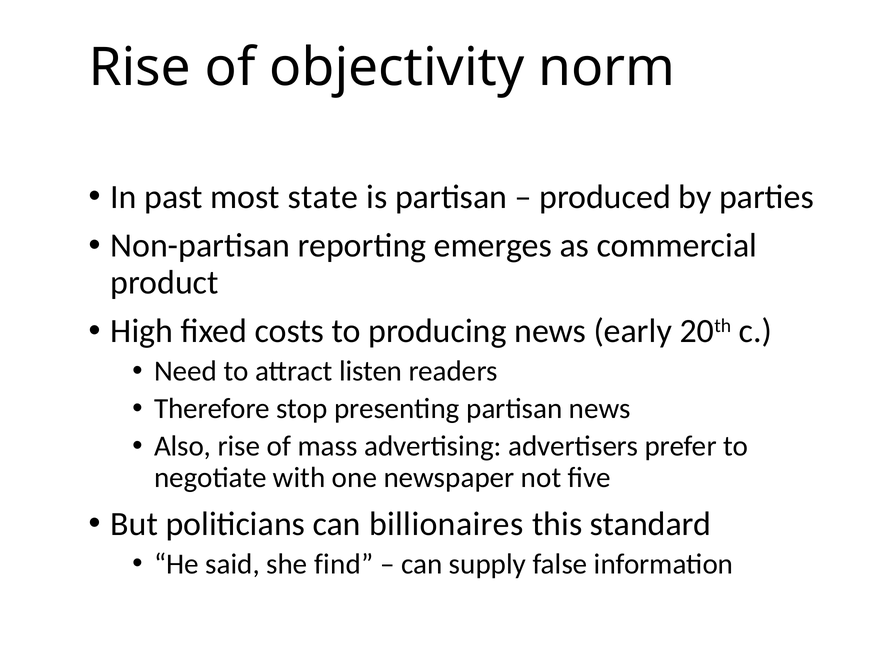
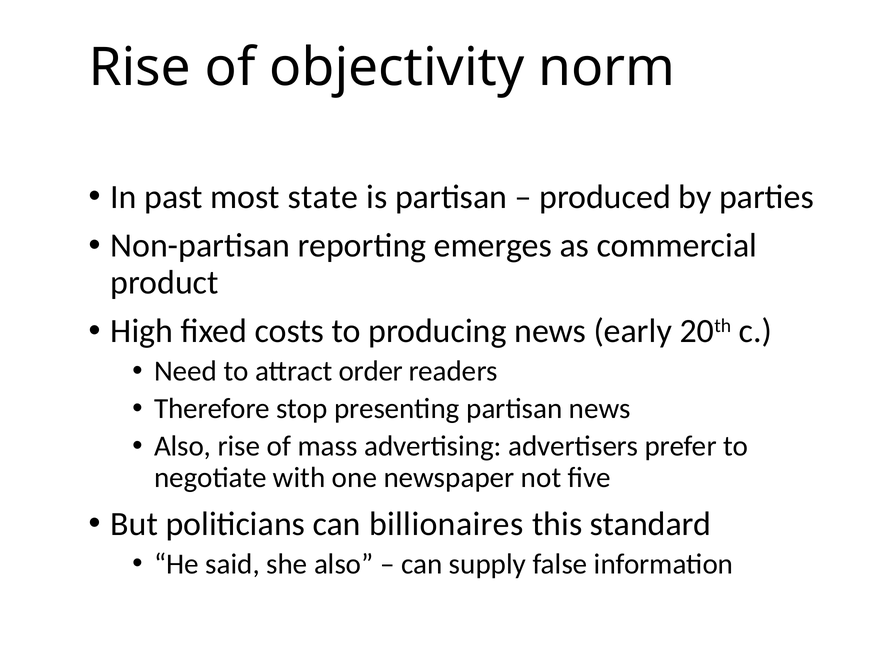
listen: listen -> order
she find: find -> also
